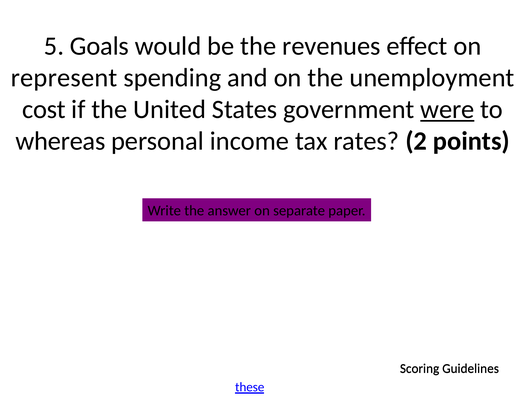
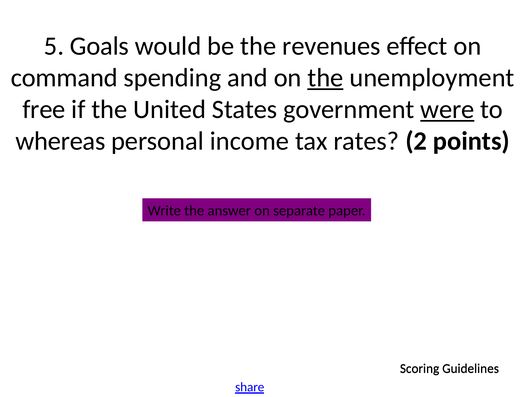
represent: represent -> command
the at (325, 78) underline: none -> present
cost: cost -> free
these: these -> share
